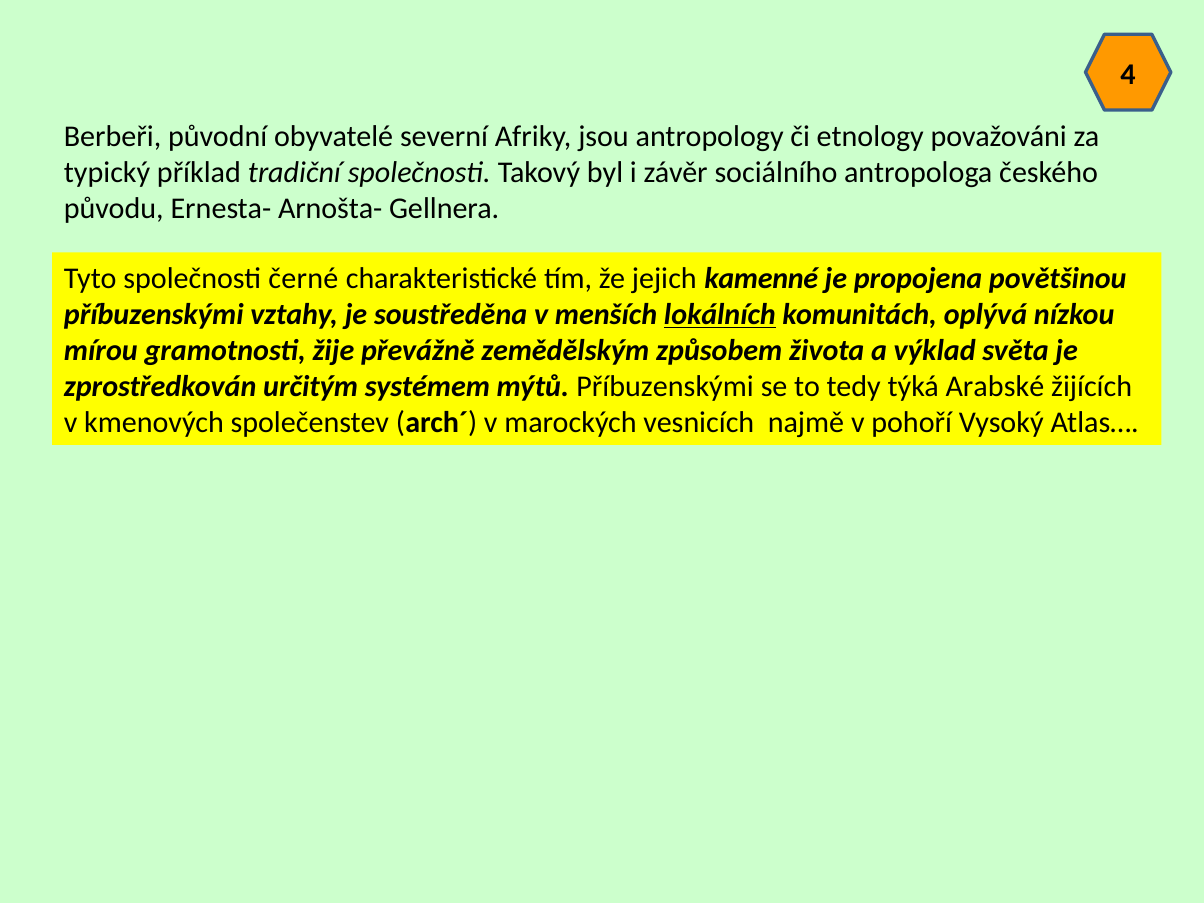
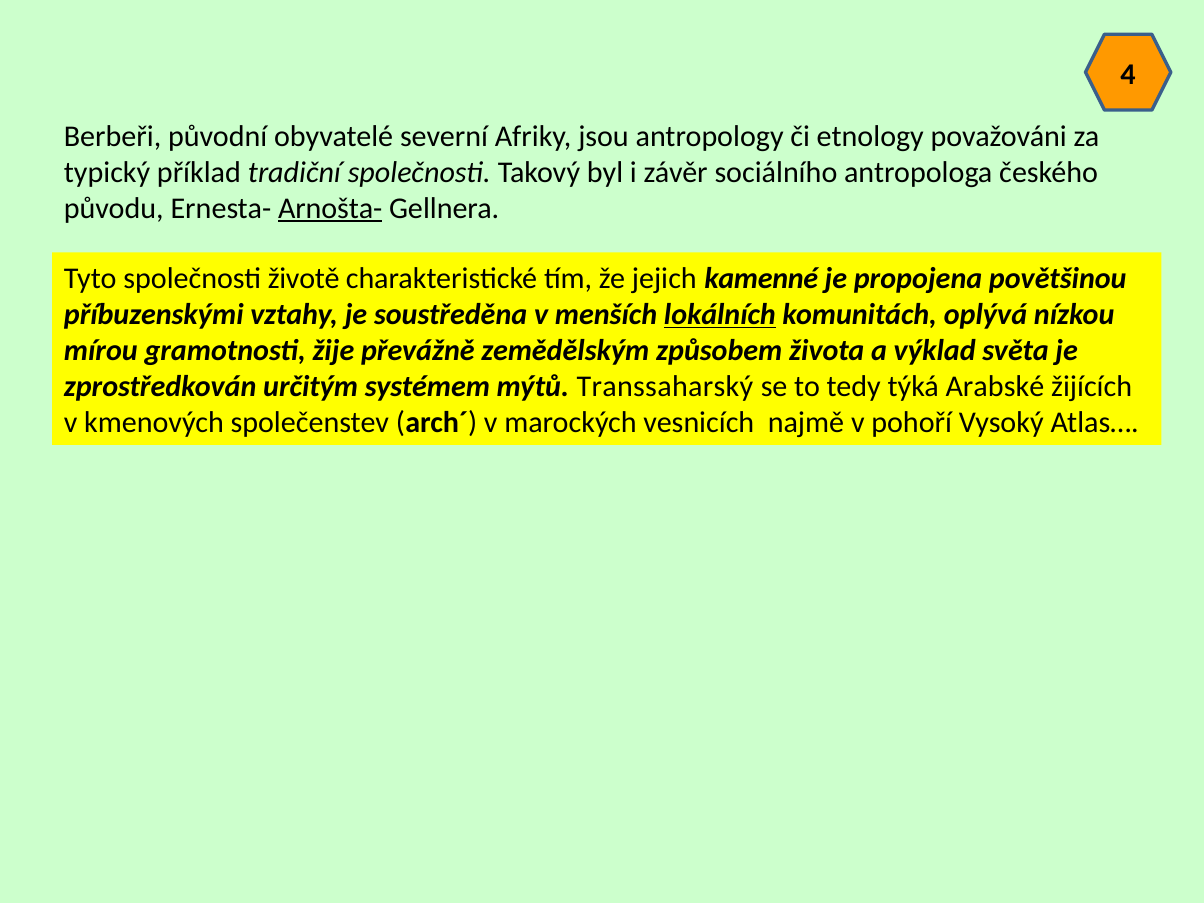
Arnošta- underline: none -> present
černé: černé -> životě
mýtů Příbuzenskými: Příbuzenskými -> Transsaharský
